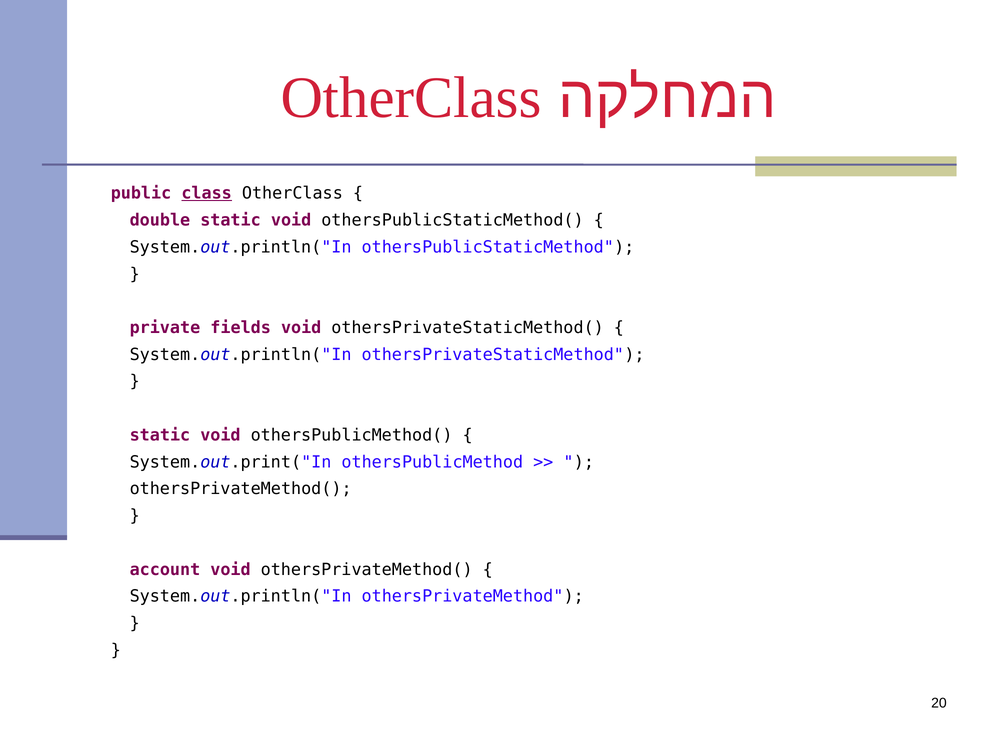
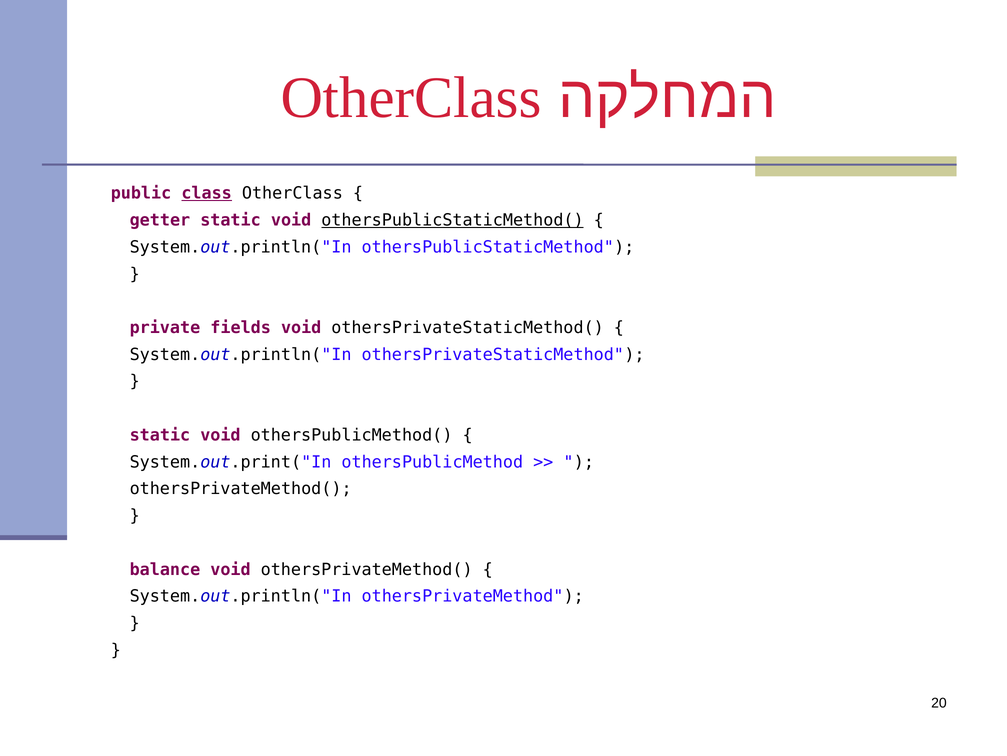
double: double -> getter
othersPublicStaticMethod( underline: none -> present
account: account -> balance
